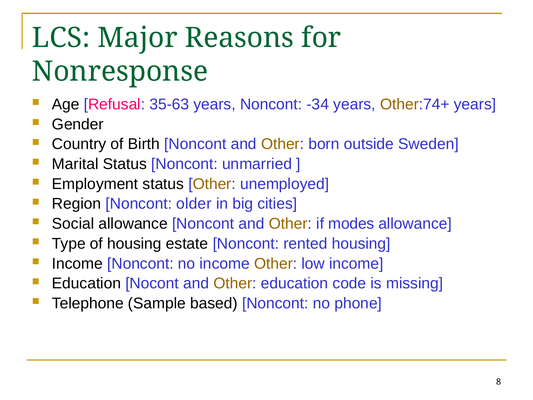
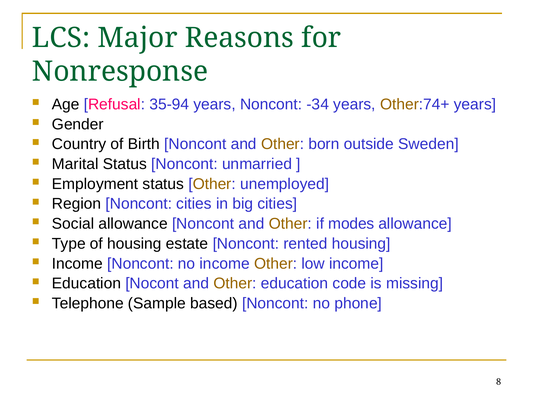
35-63: 35-63 -> 35-94
Noncont older: older -> cities
